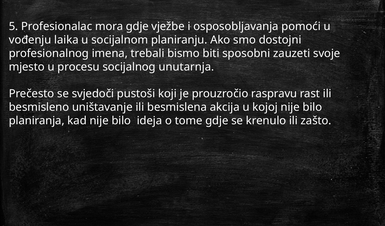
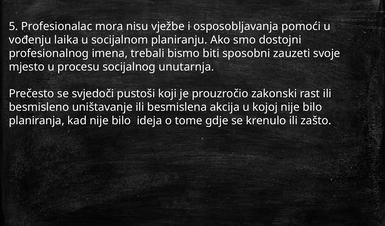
mora gdje: gdje -> nisu
raspravu: raspravu -> zakonski
